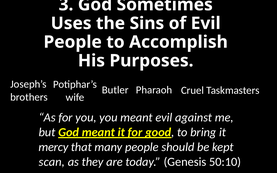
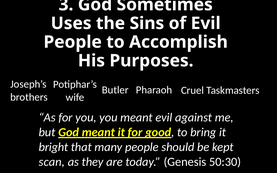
mercy: mercy -> bright
50:10: 50:10 -> 50:30
